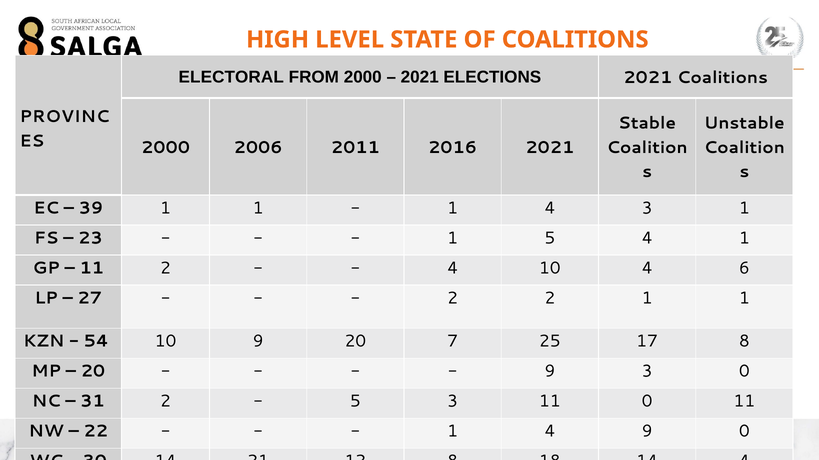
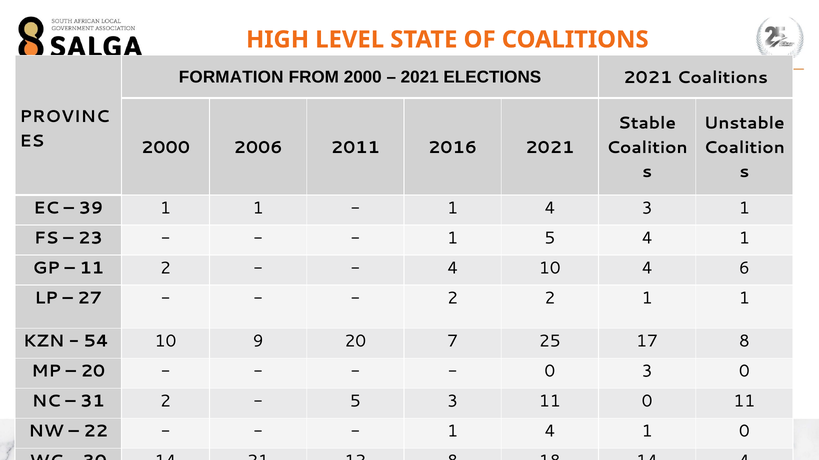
ELECTORAL: ELECTORAL -> FORMATION
9 at (550, 372): 9 -> 0
1 4 9: 9 -> 1
